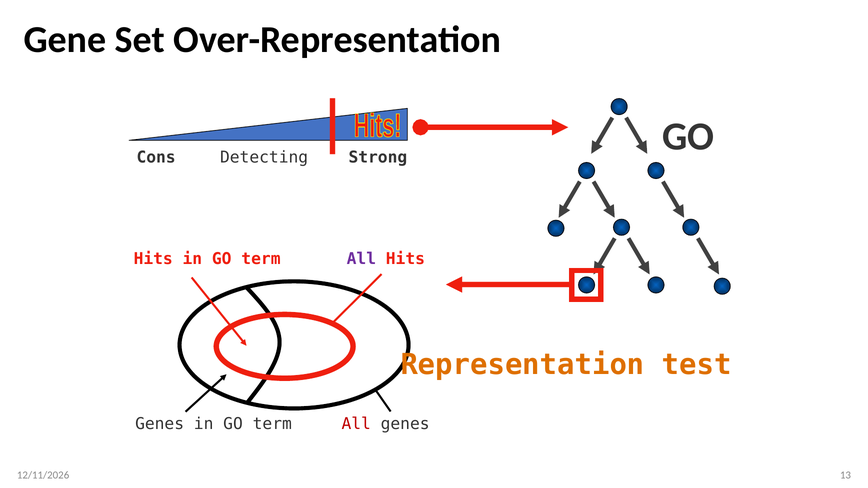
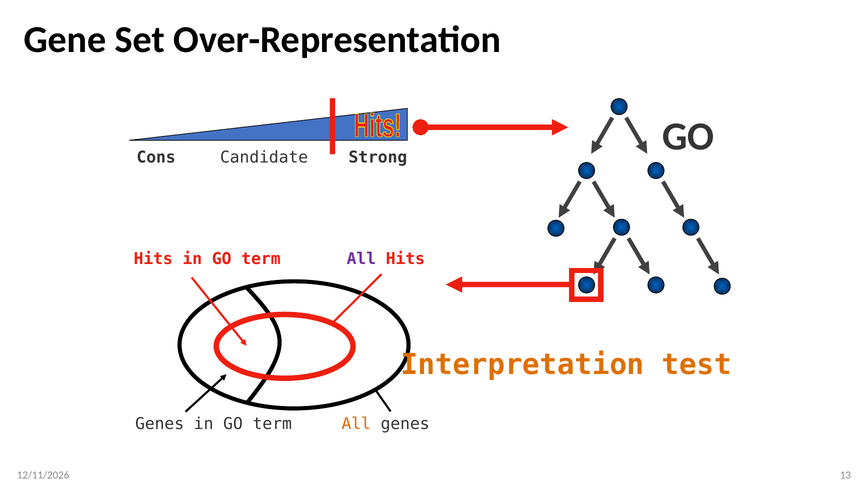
Detecting: Detecting -> Candidate
Representation: Representation -> Interpretation
All at (356, 424) colour: red -> orange
